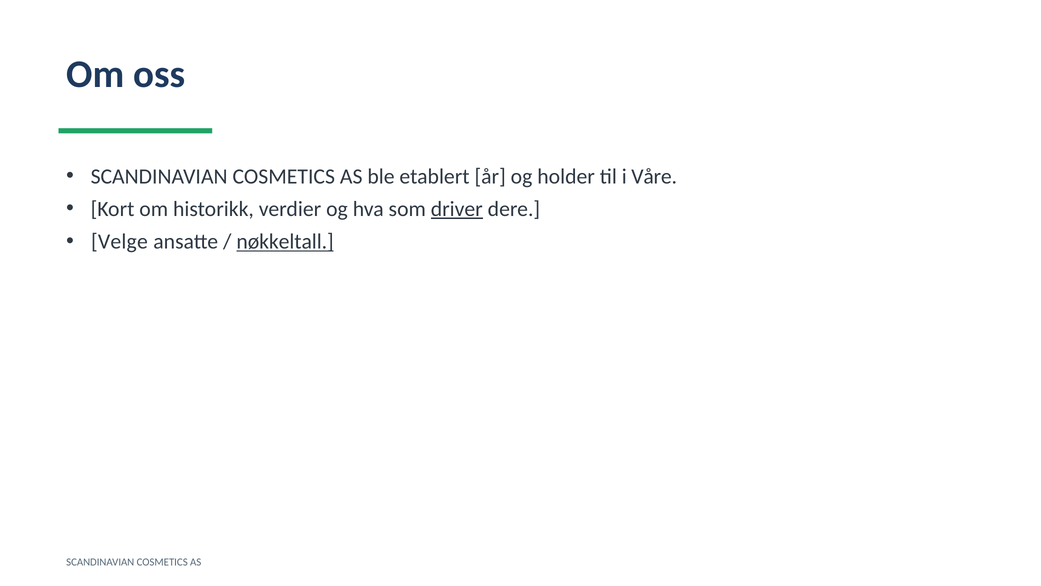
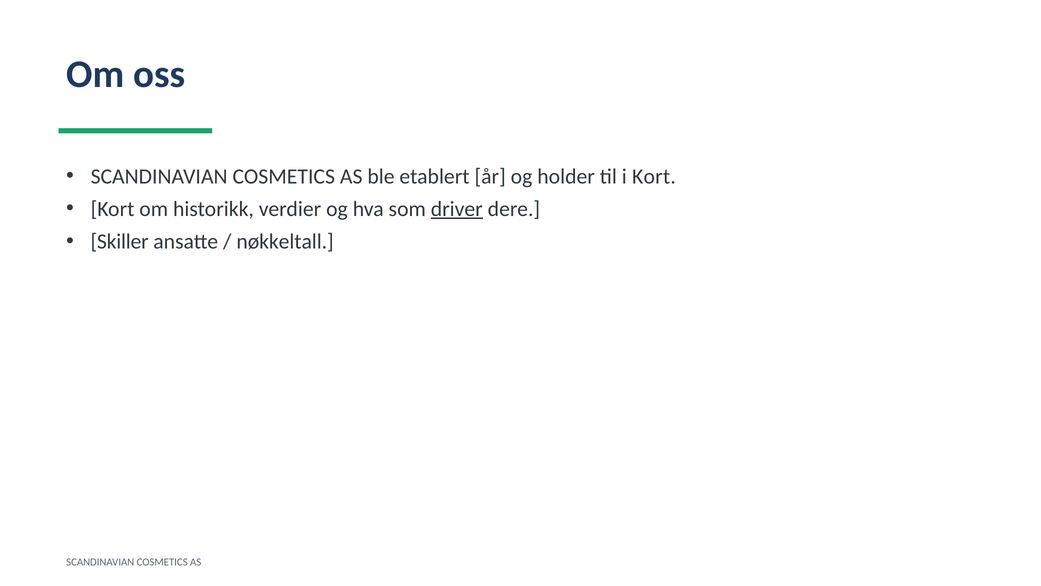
i Våre: Våre -> Kort
Velge: Velge -> Skiller
nøkkeltall underline: present -> none
